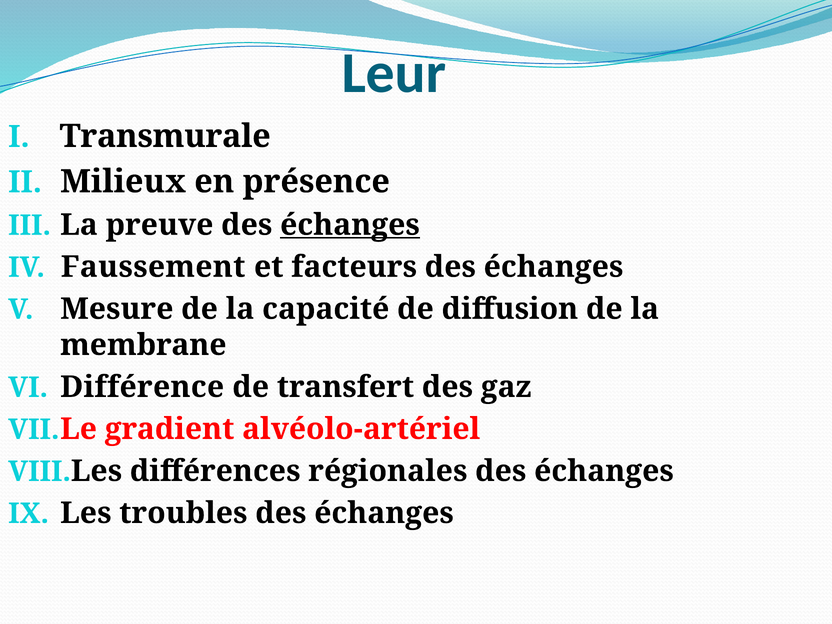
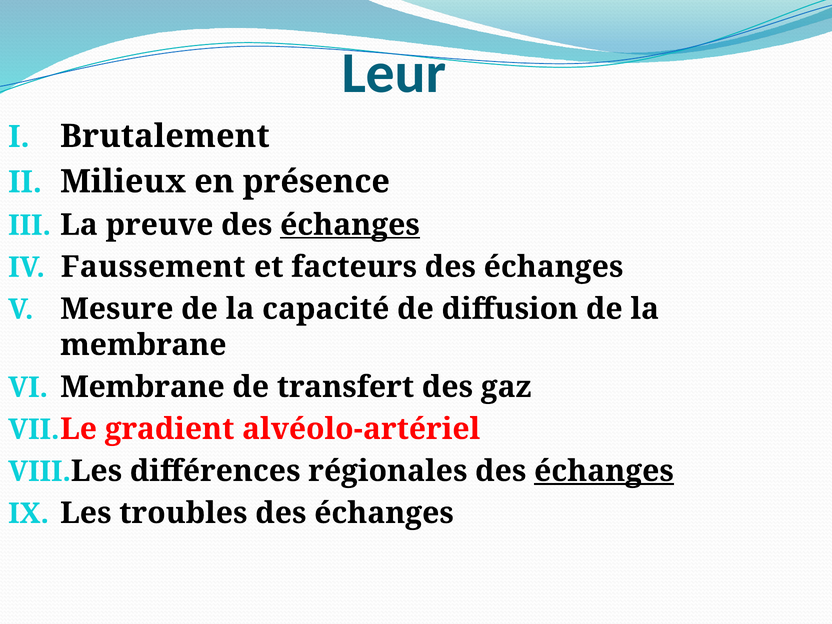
Transmurale: Transmurale -> Brutalement
Différence at (142, 387): Différence -> Membrane
échanges at (604, 471) underline: none -> present
